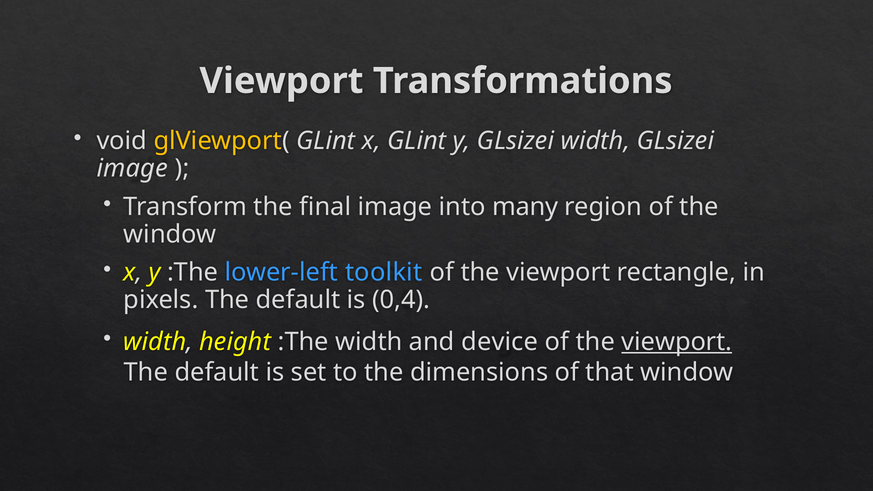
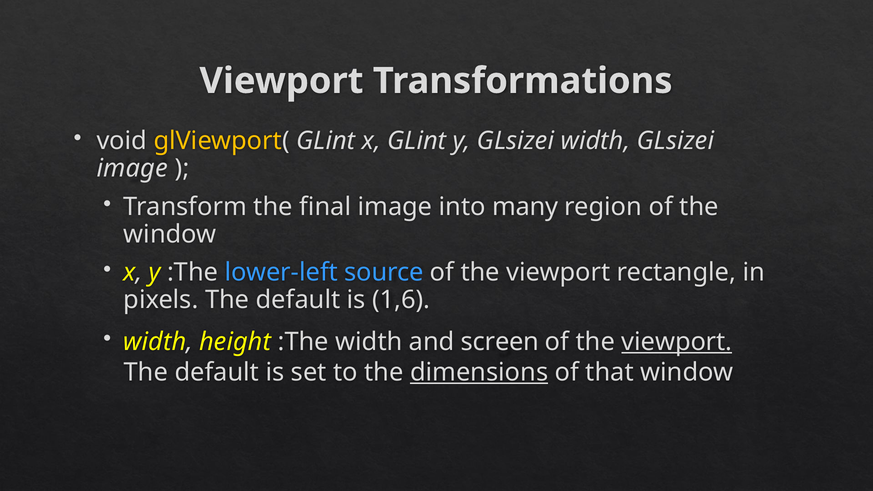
toolkit: toolkit -> source
0,4: 0,4 -> 1,6
device: device -> screen
dimensions underline: none -> present
